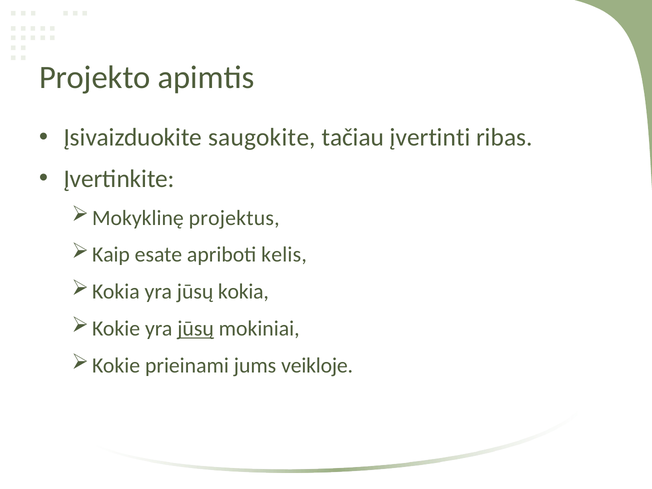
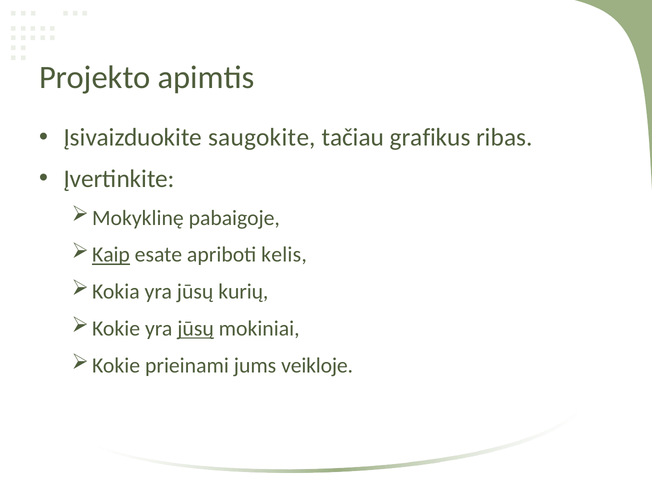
įvertinti: įvertinti -> grafikus
projektus: projektus -> pabaigoje
Kaip underline: none -> present
jūsų kokia: kokia -> kurių
